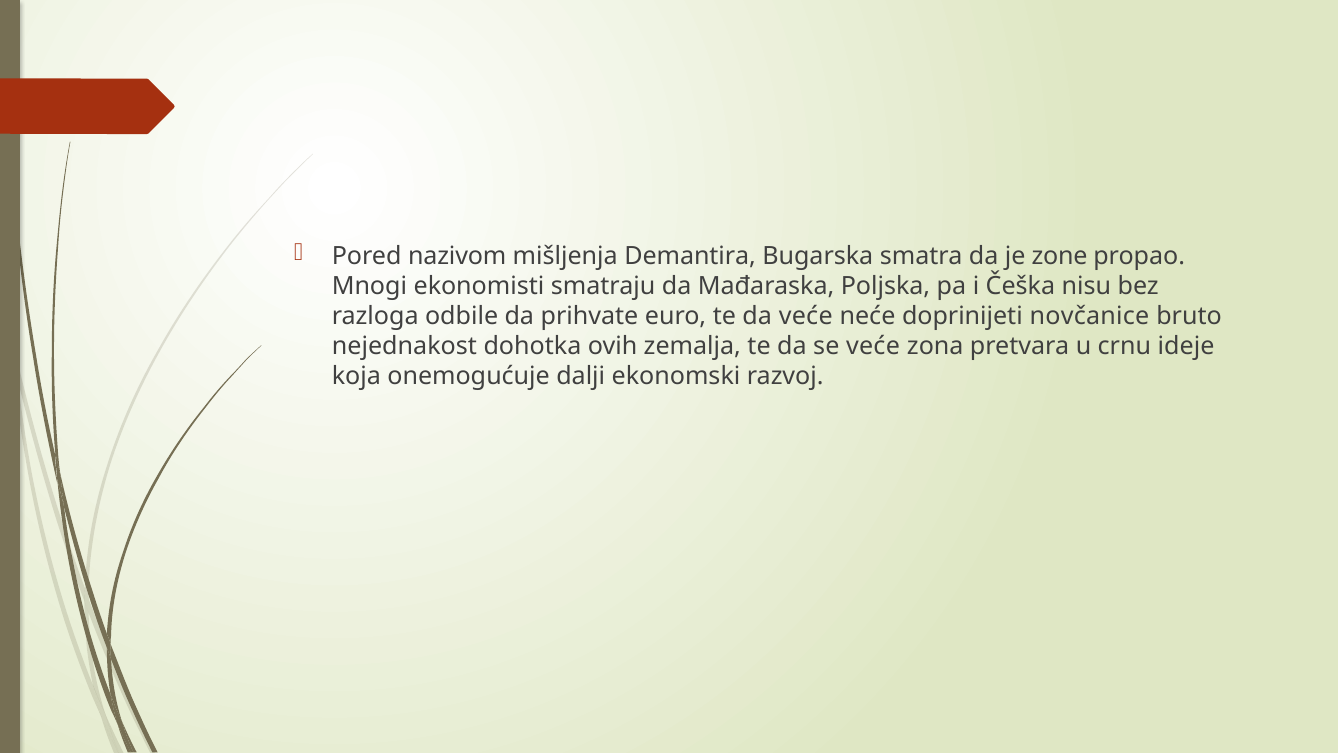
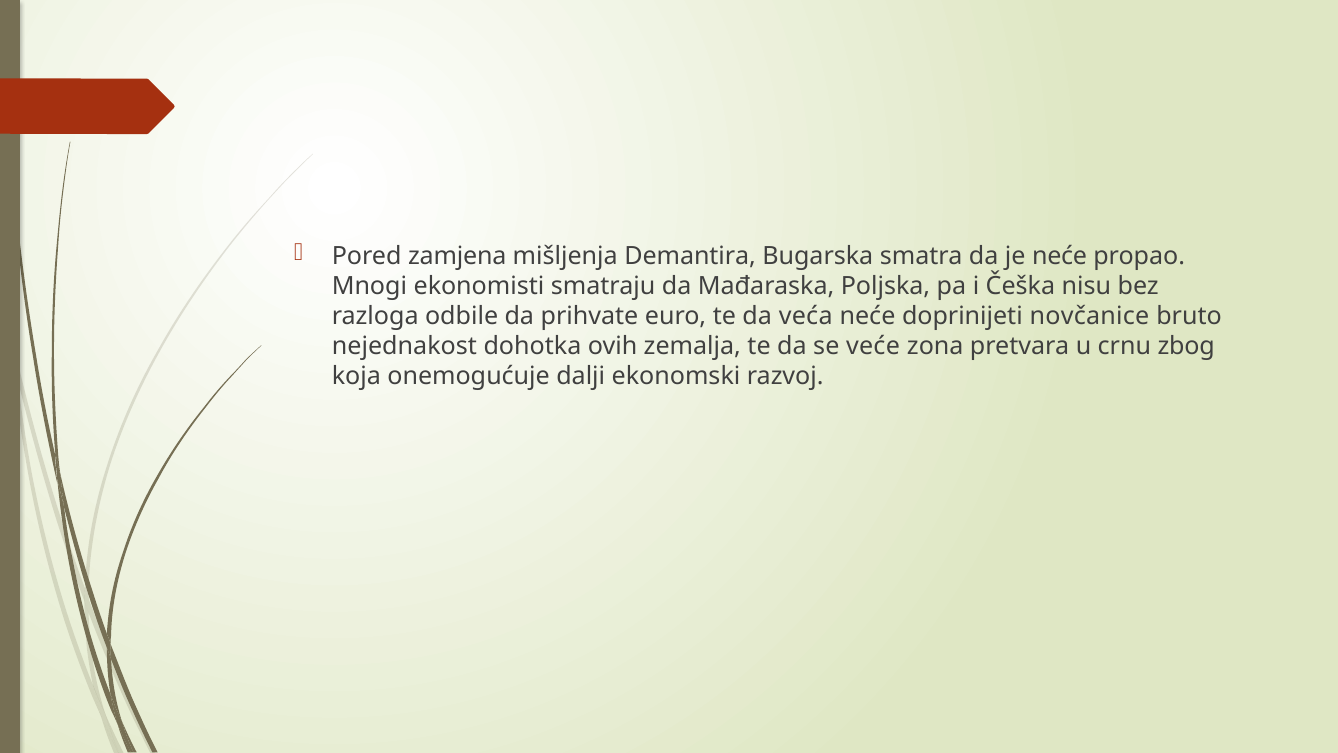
nazivom: nazivom -> zamjena
je zone: zone -> neće
da veće: veće -> veća
ideje: ideje -> zbog
